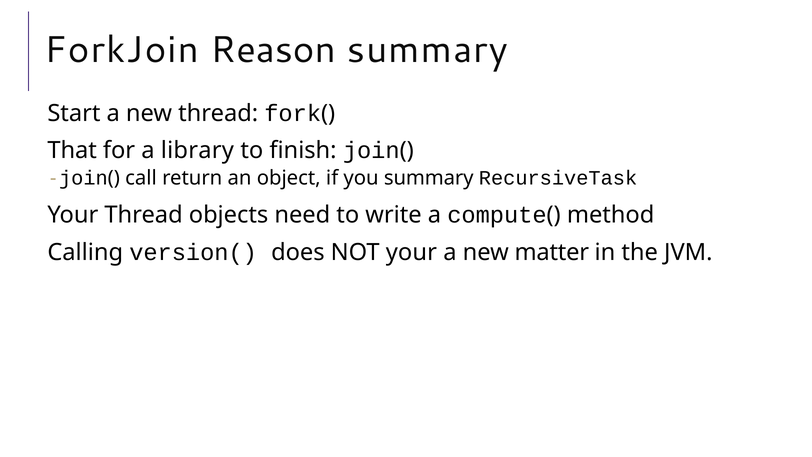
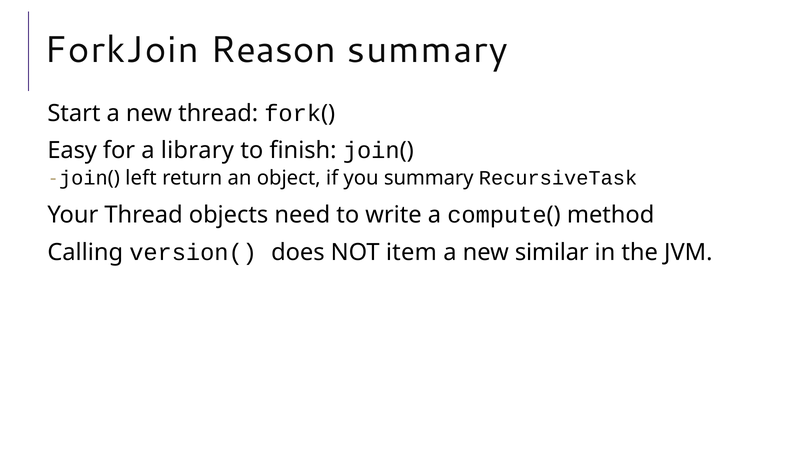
That: That -> Easy
call: call -> left
NOT your: your -> item
matter: matter -> similar
